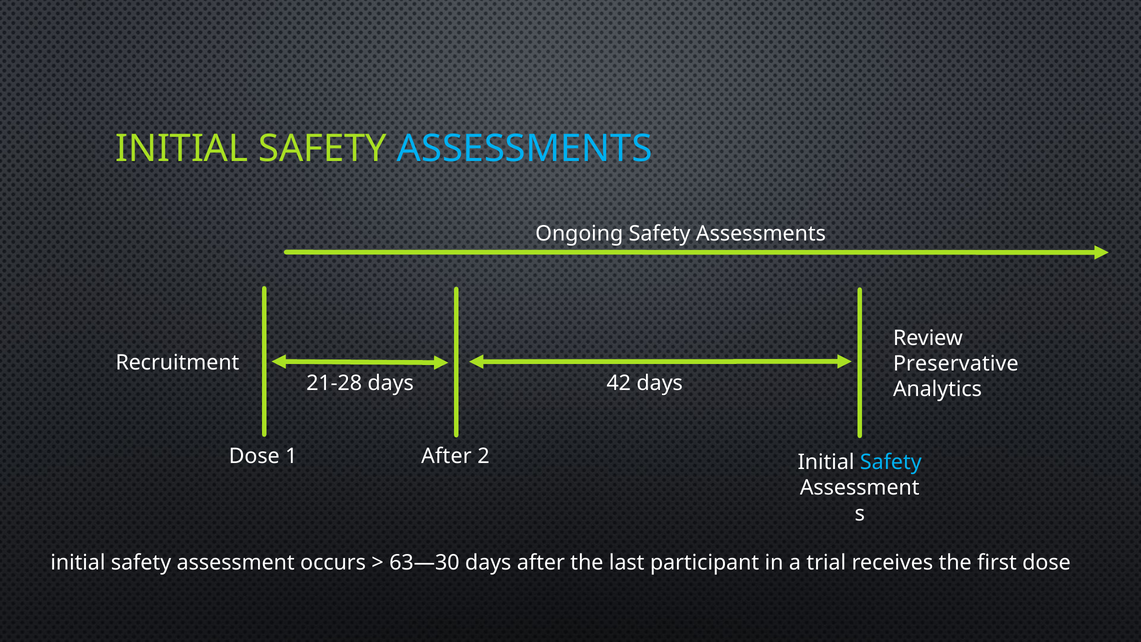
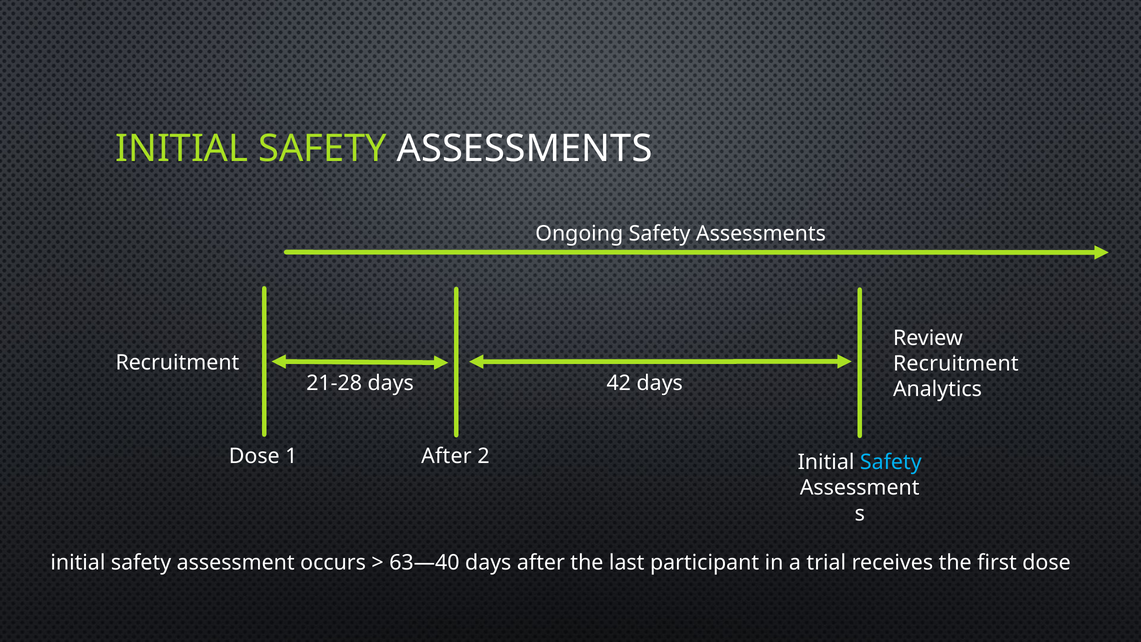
ASSESSMENTS at (525, 149) colour: light blue -> white
Preservative at (956, 364): Preservative -> Recruitment
63—30: 63—30 -> 63—40
